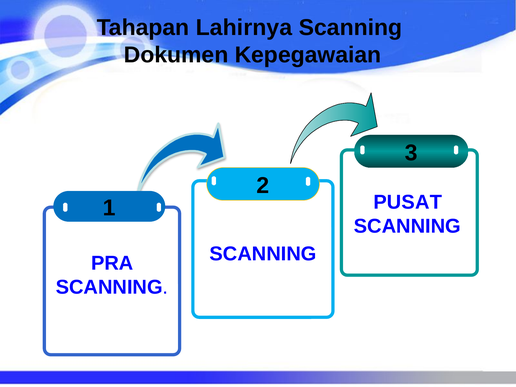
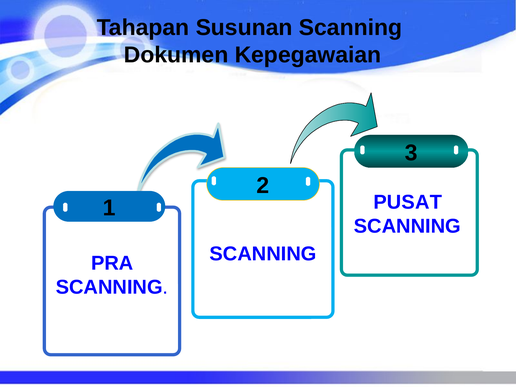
Lahirnya: Lahirnya -> Susunan
